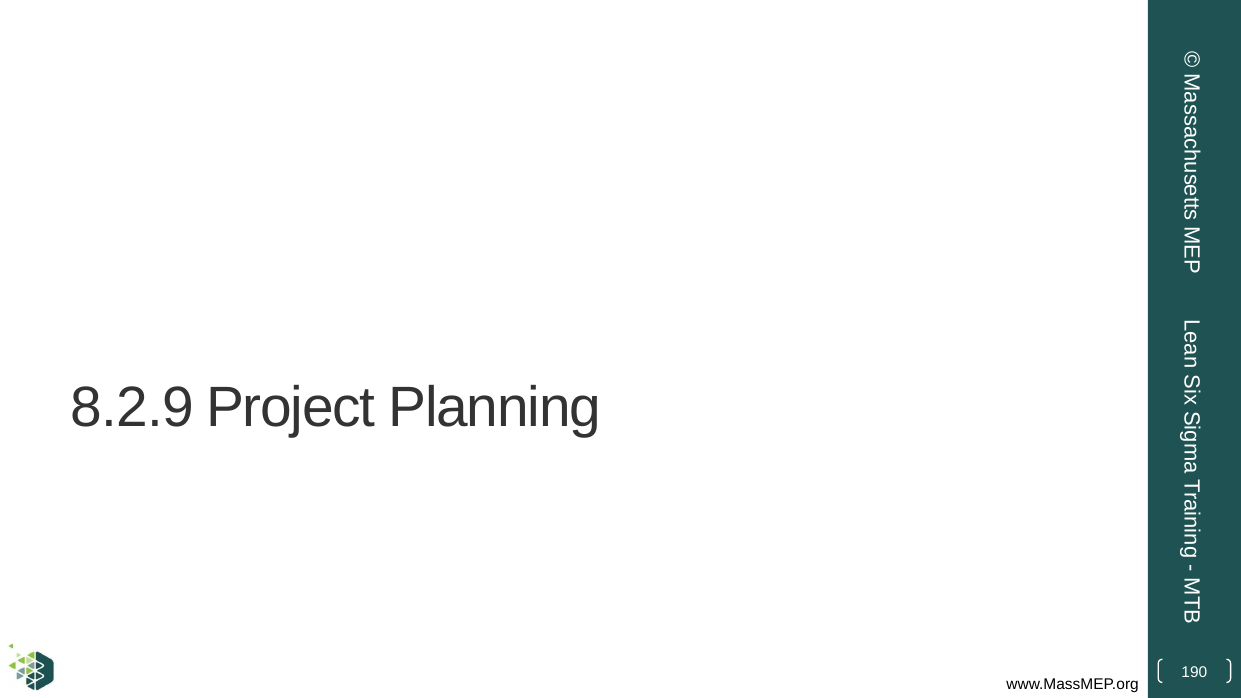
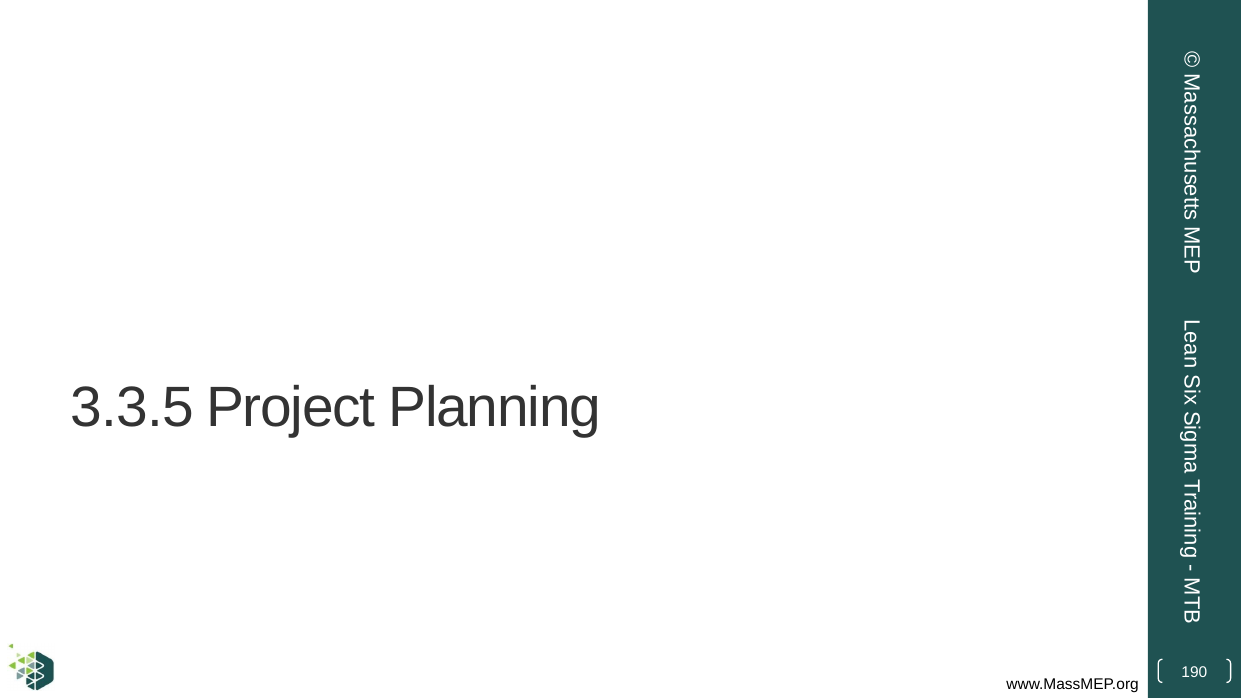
8.2.9: 8.2.9 -> 3.3.5
